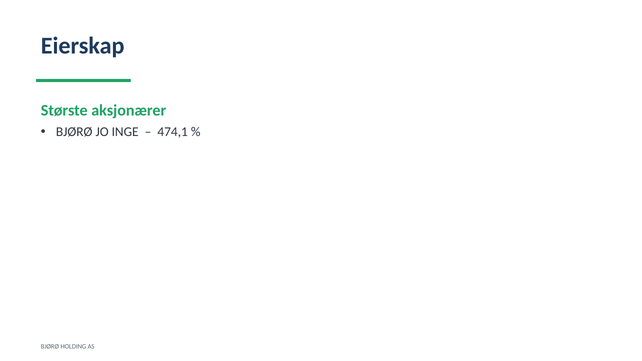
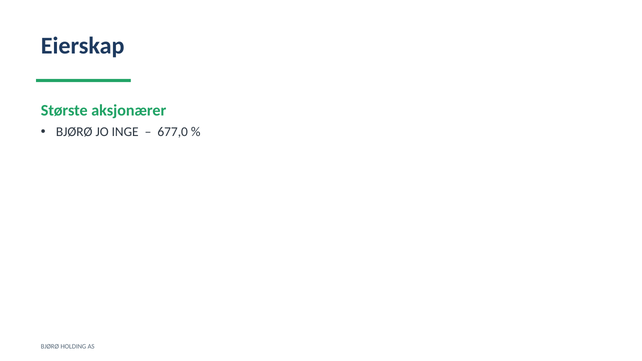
474,1: 474,1 -> 677,0
